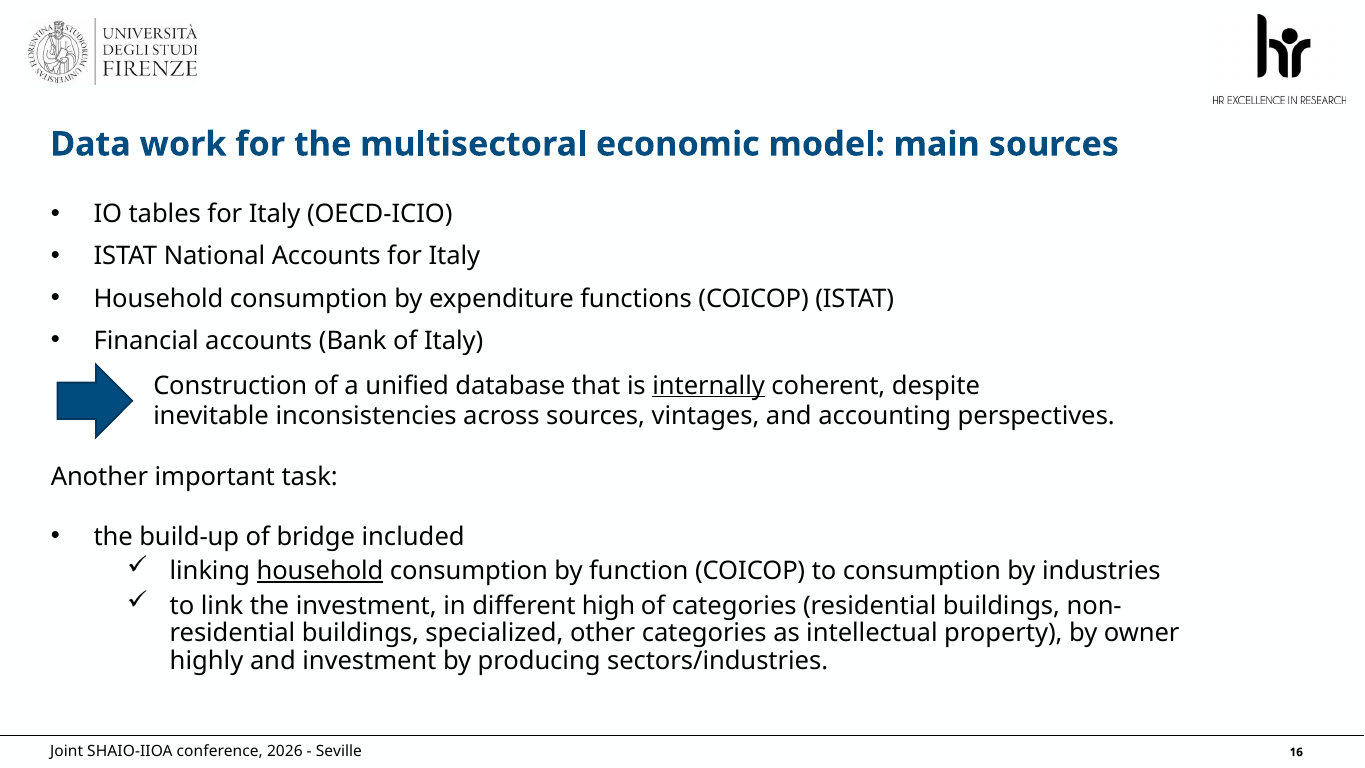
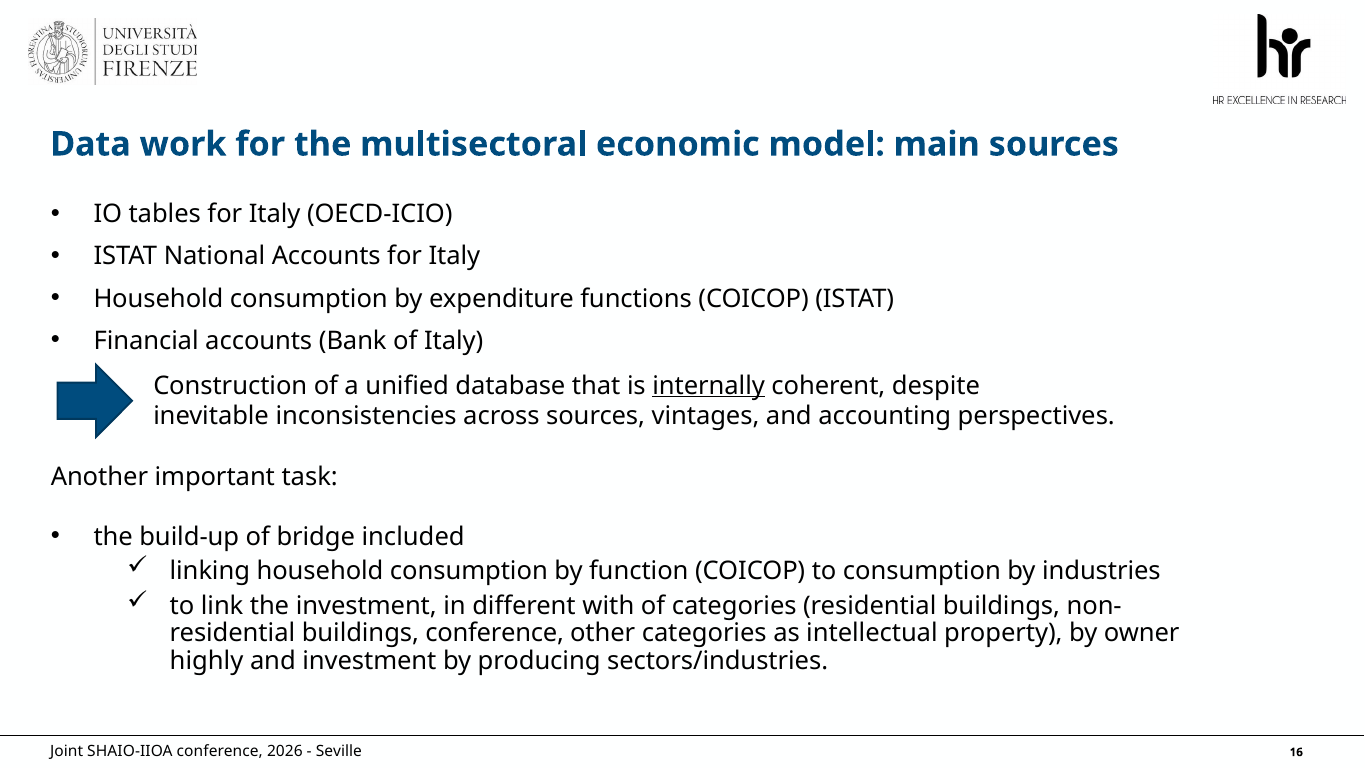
household at (320, 571) underline: present -> none
high: high -> with
buildings specialized: specialized -> conference
